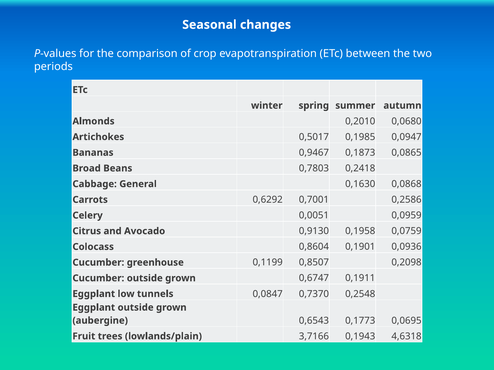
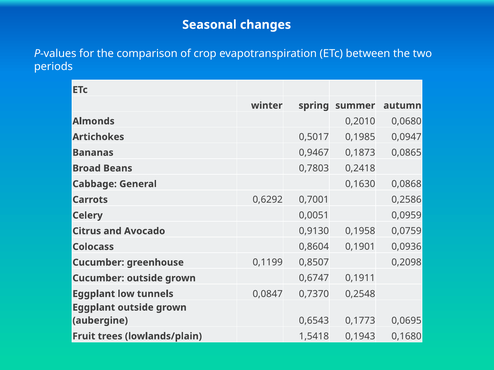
3,7166: 3,7166 -> 1,5418
4,6318: 4,6318 -> 0,1680
